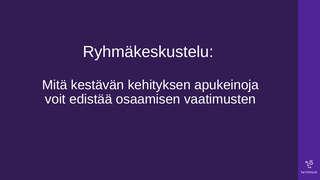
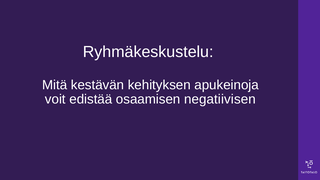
vaatimusten: vaatimusten -> negatiivisen
